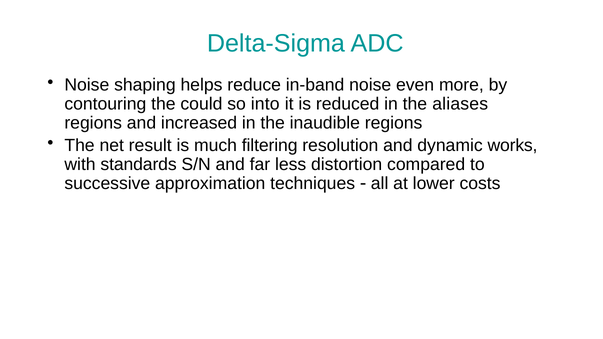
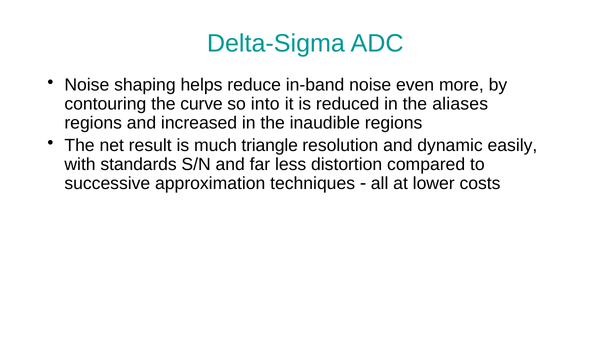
could: could -> curve
filtering: filtering -> triangle
works: works -> easily
